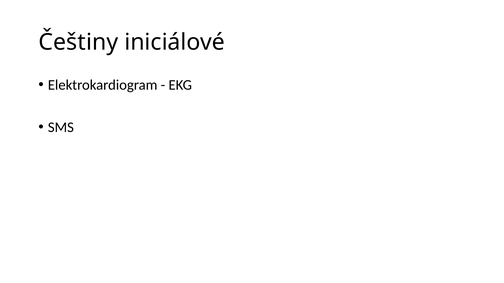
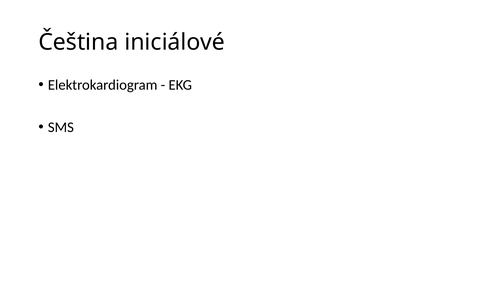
Češtiny: Češtiny -> Čeština
